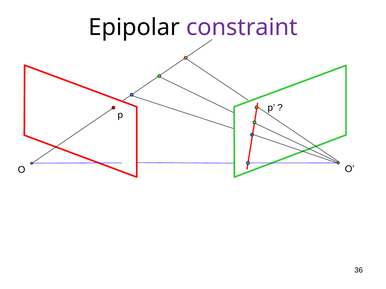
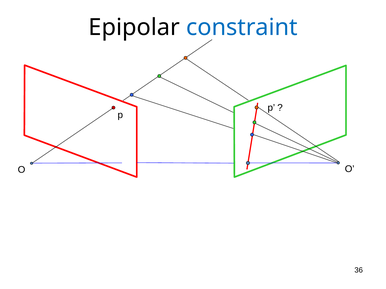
constraint colour: purple -> blue
